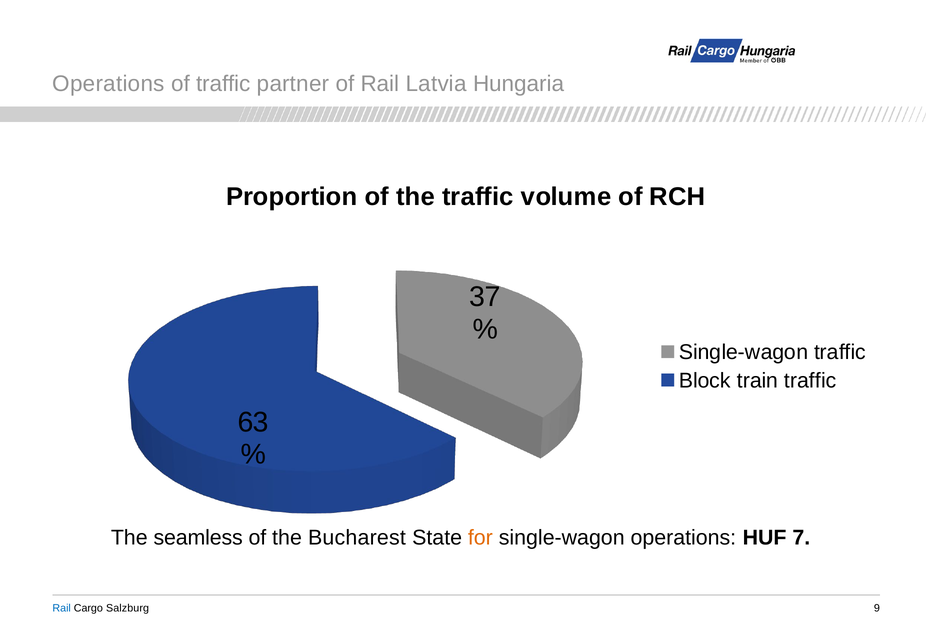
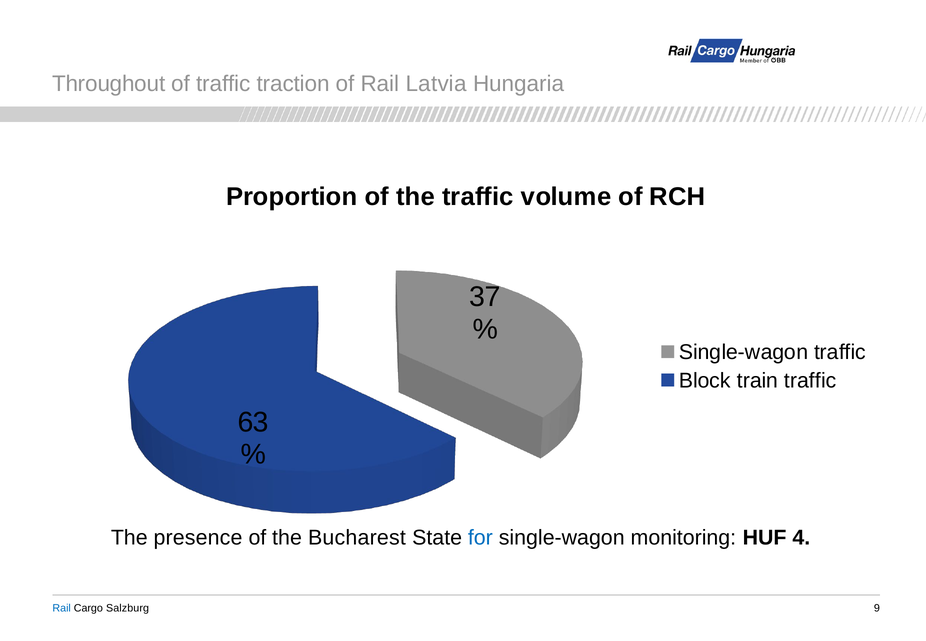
Operations at (109, 84): Operations -> Throughout
partner: partner -> traction
seamless: seamless -> presence
for colour: orange -> blue
single-wagon operations: operations -> monitoring
7: 7 -> 4
